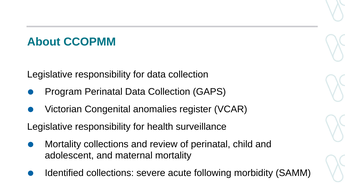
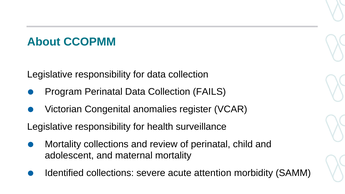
GAPS: GAPS -> FAILS
following: following -> attention
